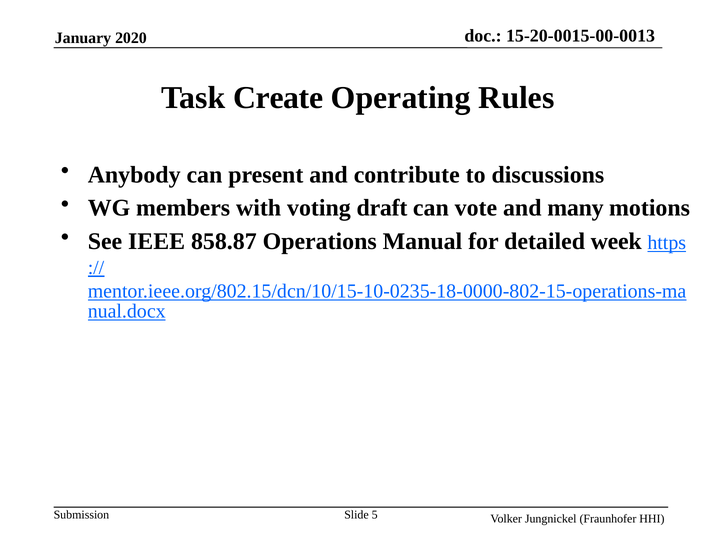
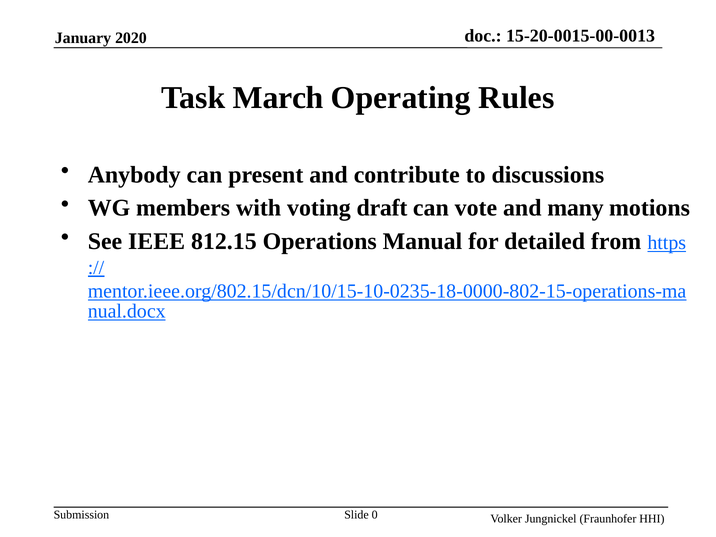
Create: Create -> March
858.87: 858.87 -> 812.15
week: week -> from
5: 5 -> 0
